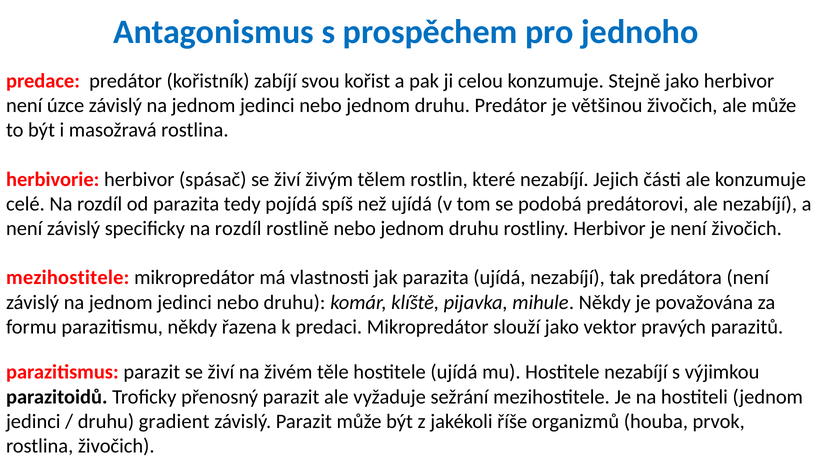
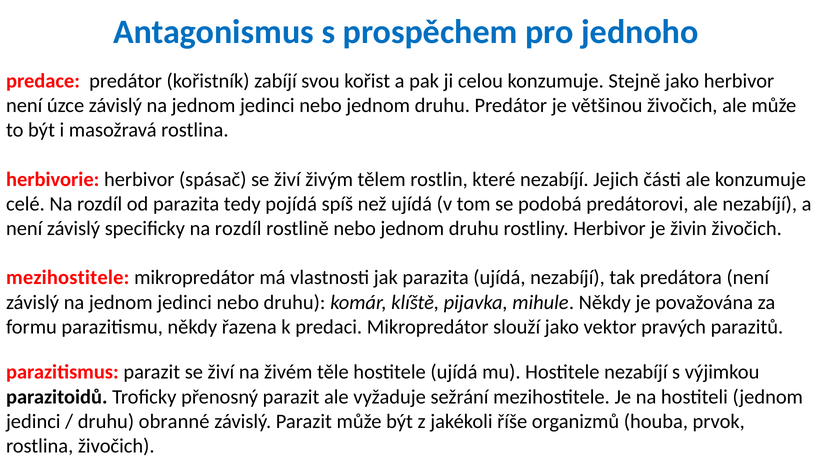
je není: není -> živin
gradient: gradient -> obranné
